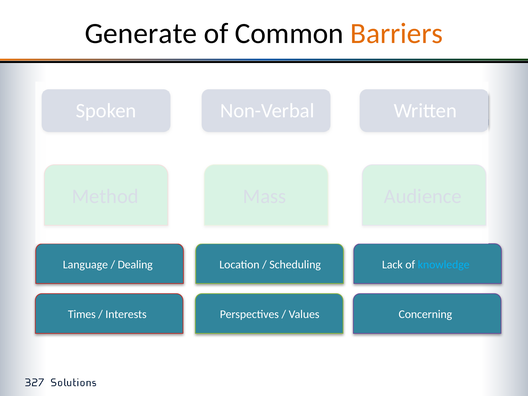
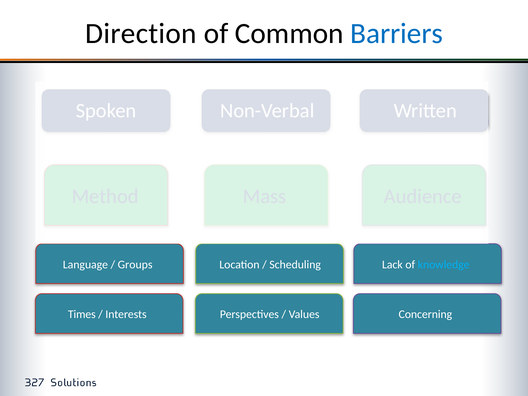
Generate: Generate -> Direction
Barriers colour: orange -> blue
Dealing: Dealing -> Groups
